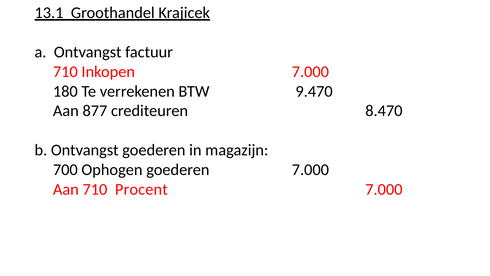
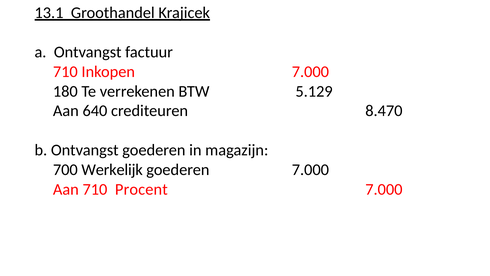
9.470: 9.470 -> 5.129
877: 877 -> 640
Ophogen: Ophogen -> Werkelijk
